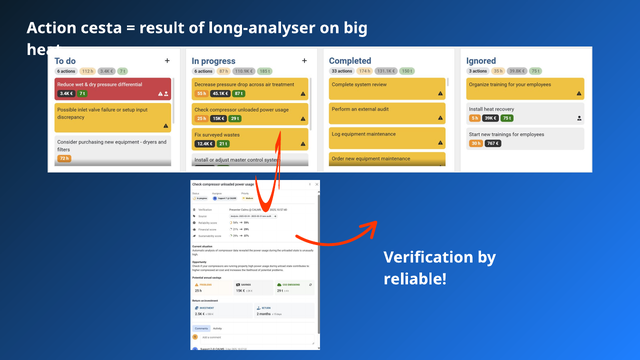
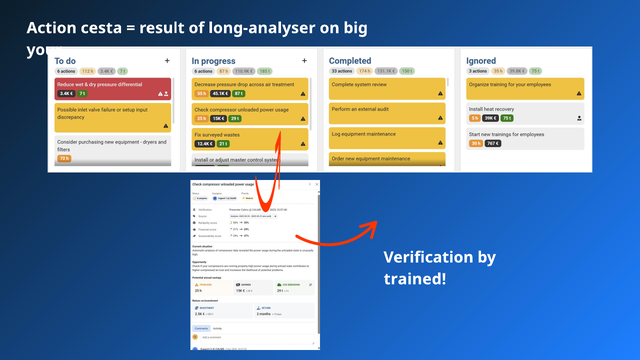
heat: heat -> your
reliable: reliable -> trained
